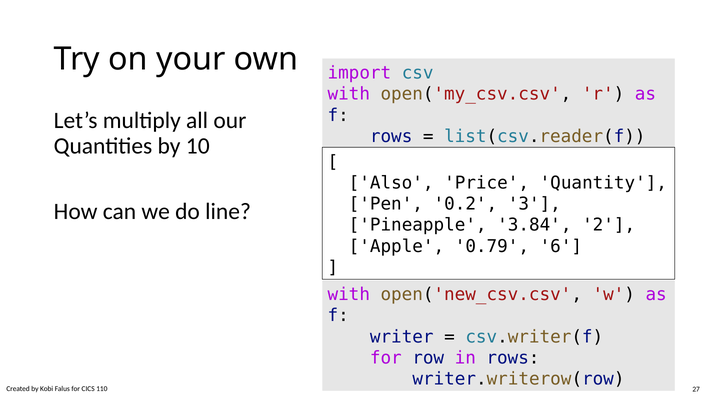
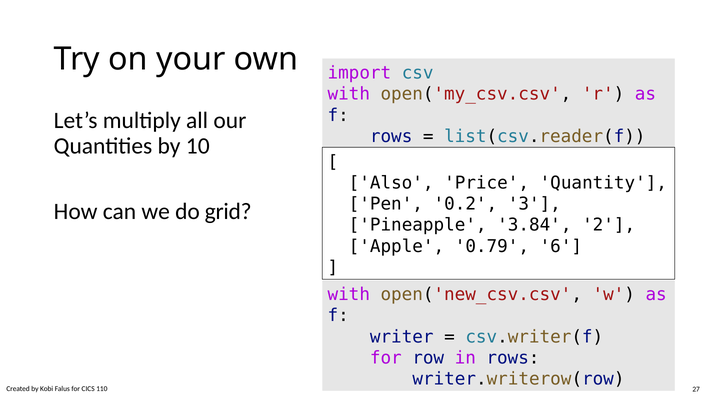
line: line -> grid
